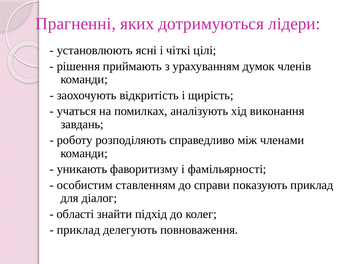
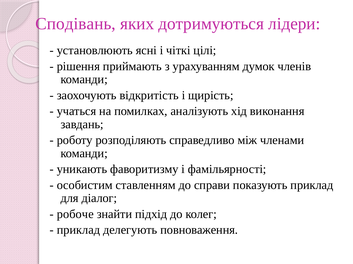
Прагненні: Прагненні -> Сподівань
області: області -> робоче
